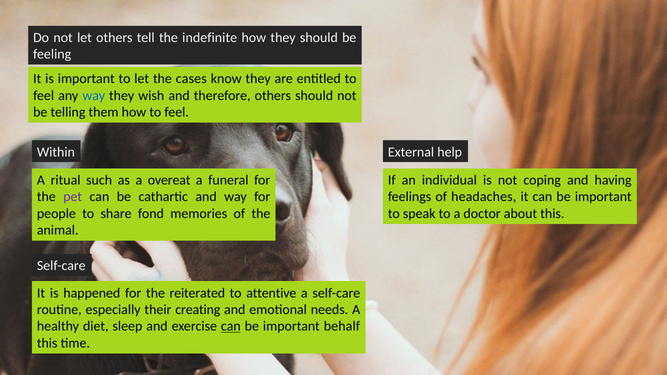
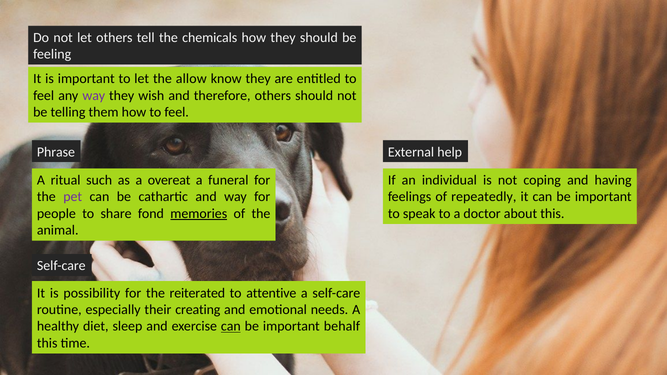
indefinite: indefinite -> chemicals
cases: cases -> allow
way at (94, 96) colour: blue -> purple
Within: Within -> Phrase
headaches: headaches -> repeatedly
memories underline: none -> present
happened: happened -> possibility
